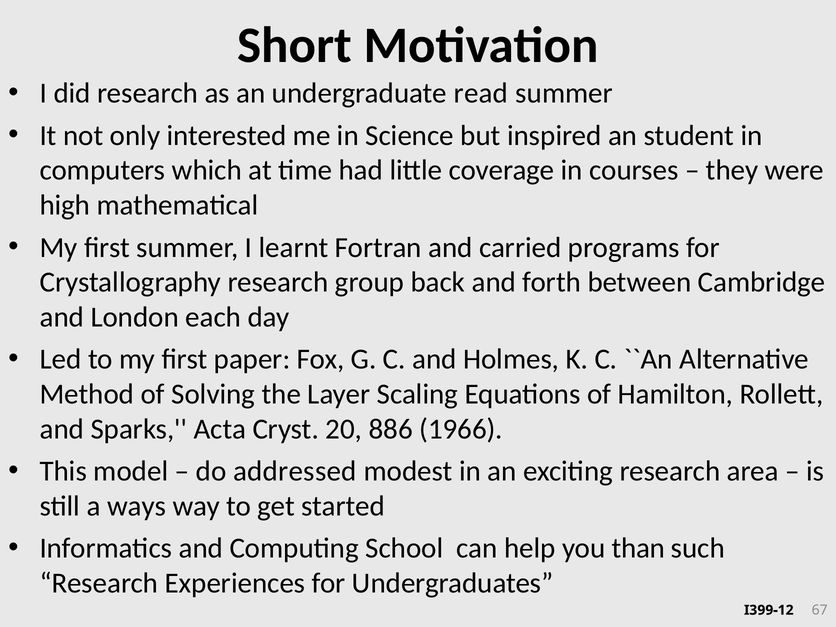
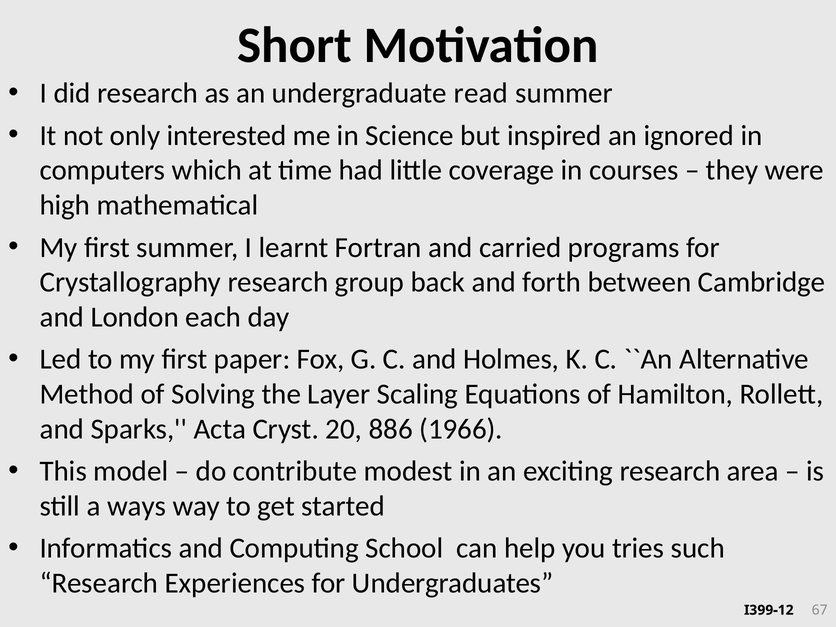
student: student -> ignored
addressed: addressed -> contribute
than: than -> tries
